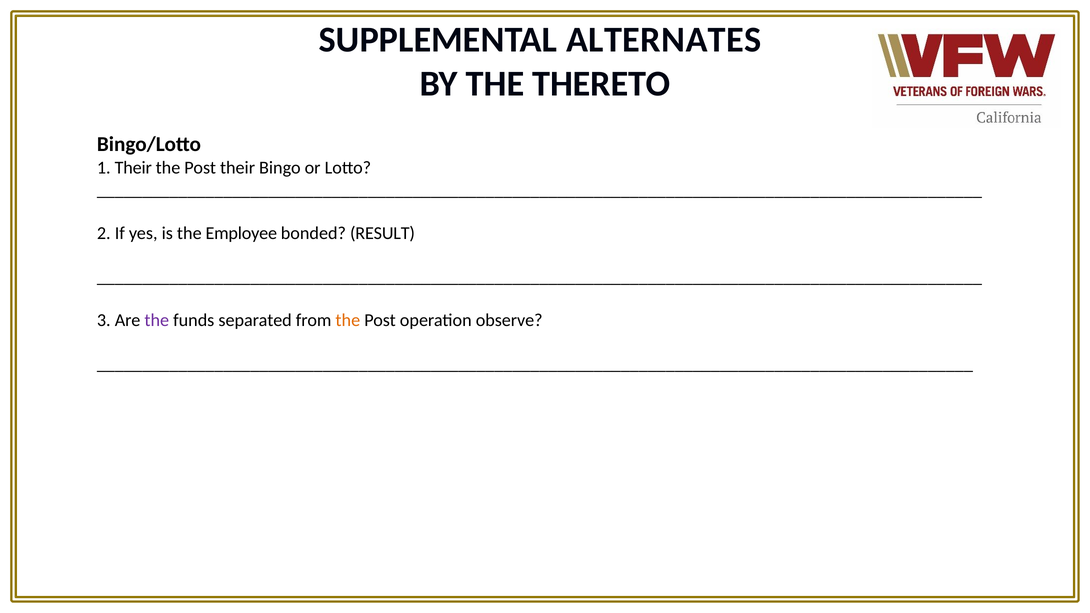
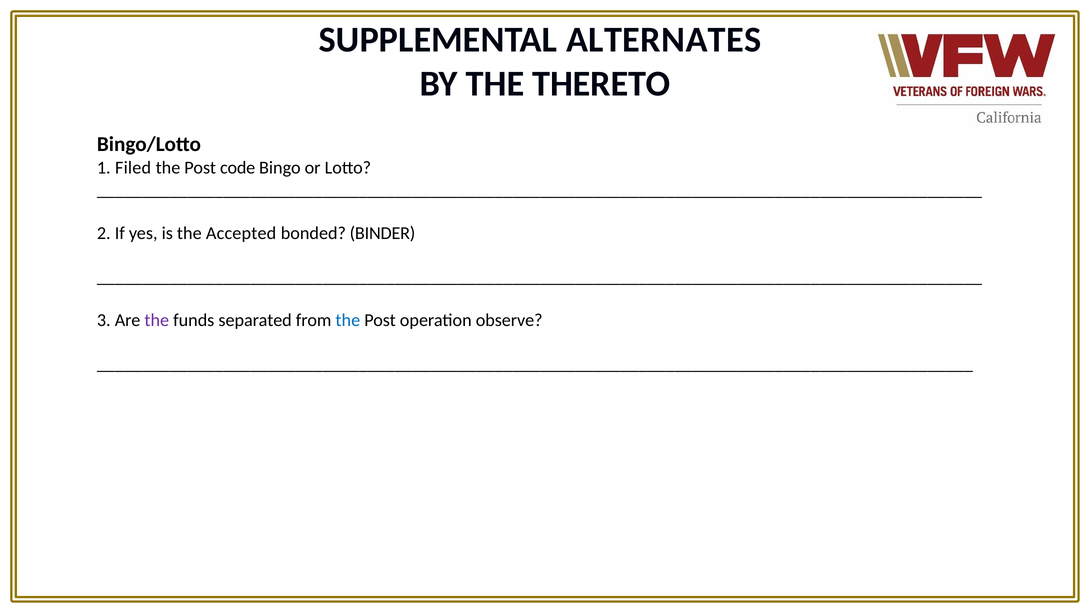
1 Their: Their -> Filed
Post their: their -> code
Employee: Employee -> Accepted
RESULT: RESULT -> BINDER
the at (348, 320) colour: orange -> blue
